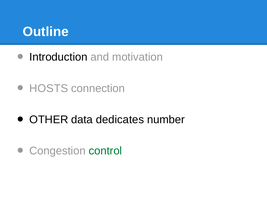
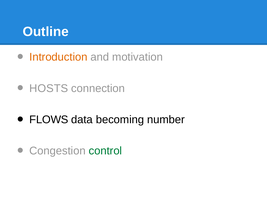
Introduction colour: black -> orange
OTHER: OTHER -> FLOWS
dedicates: dedicates -> becoming
